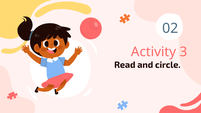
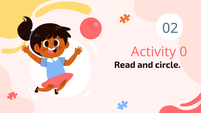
3: 3 -> 0
